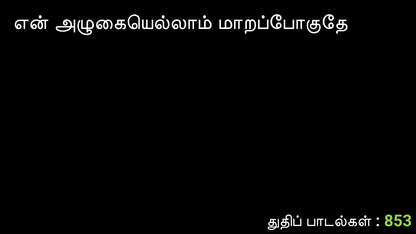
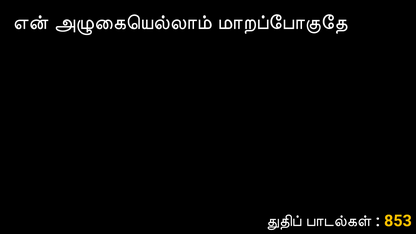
853 colour: light green -> yellow
